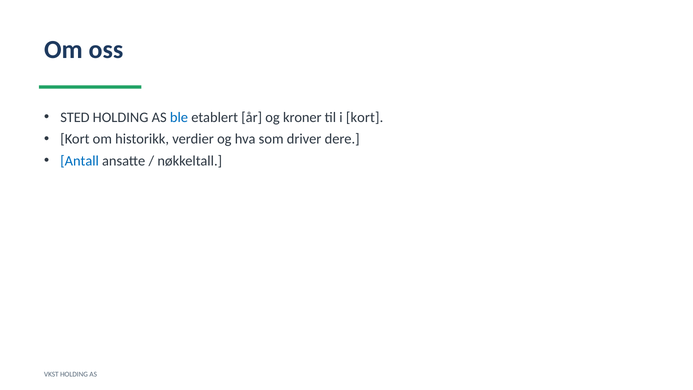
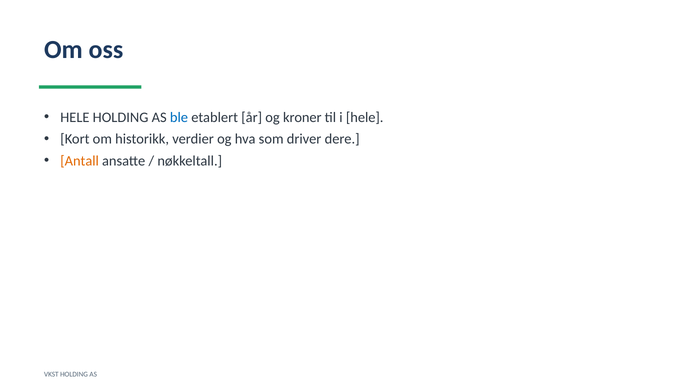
STED at (75, 117): STED -> HELE
i kort: kort -> hele
Antall colour: blue -> orange
